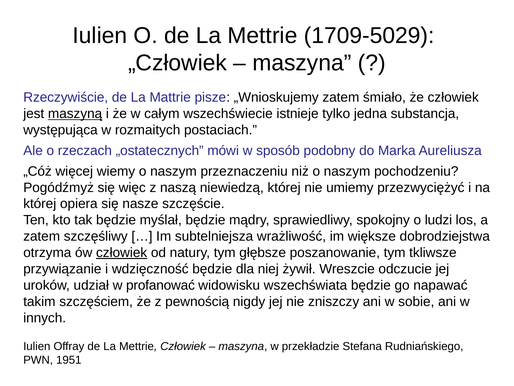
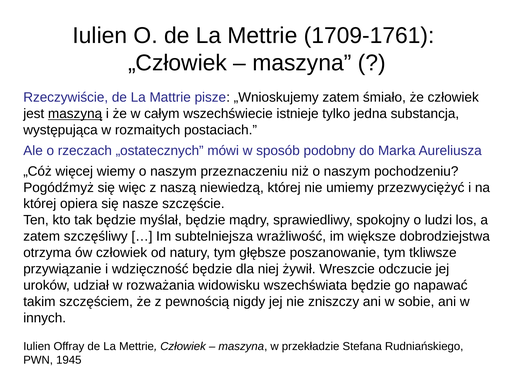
1709-5029: 1709-5029 -> 1709-1761
człowiek at (122, 252) underline: present -> none
profanować: profanować -> rozważania
1951: 1951 -> 1945
